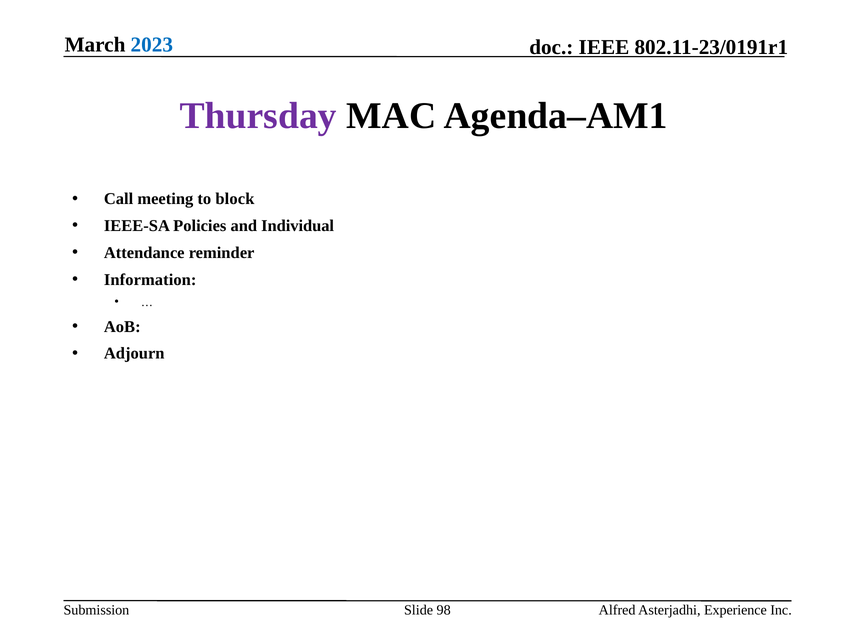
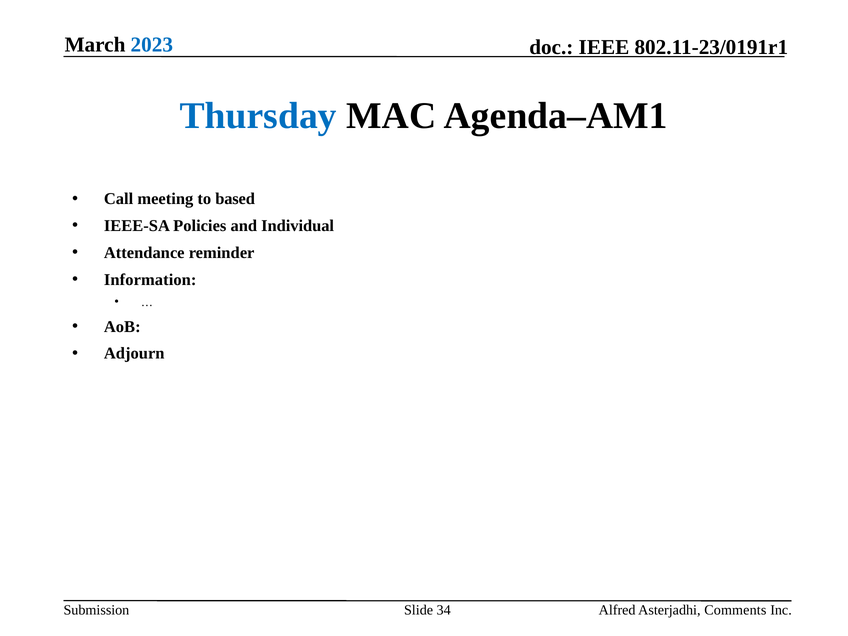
Thursday colour: purple -> blue
block: block -> based
98: 98 -> 34
Experience: Experience -> Comments
